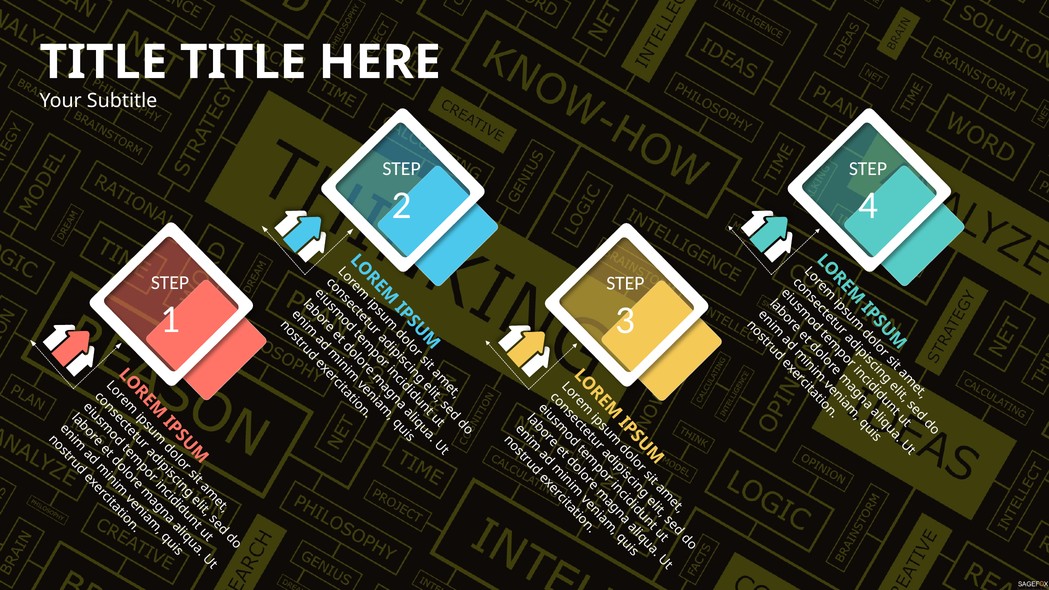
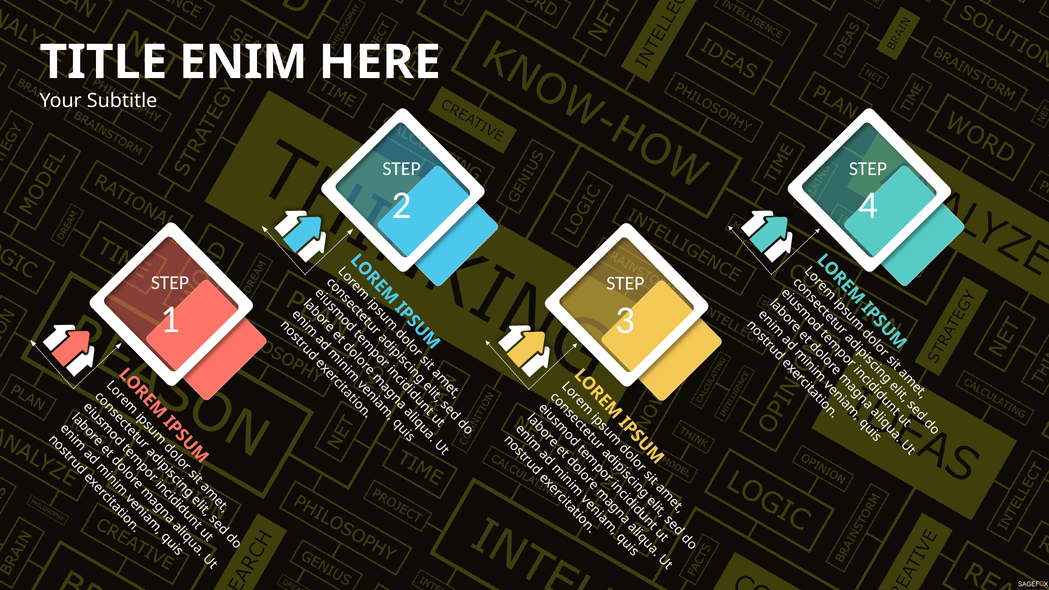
TITLE at (243, 62): TITLE -> ENIM
